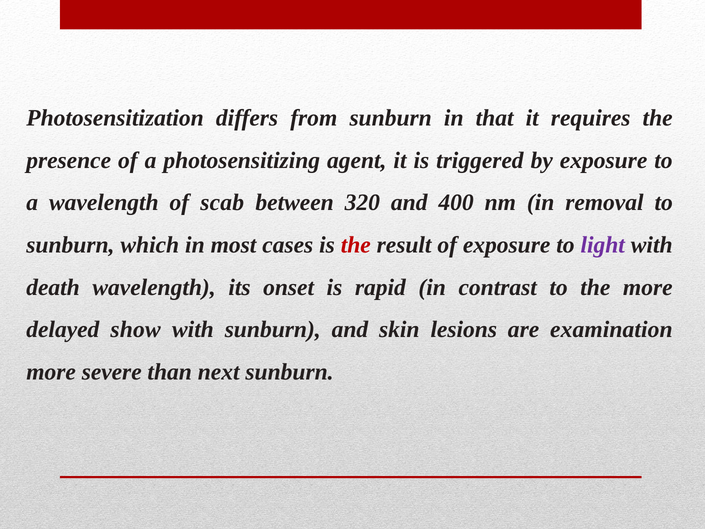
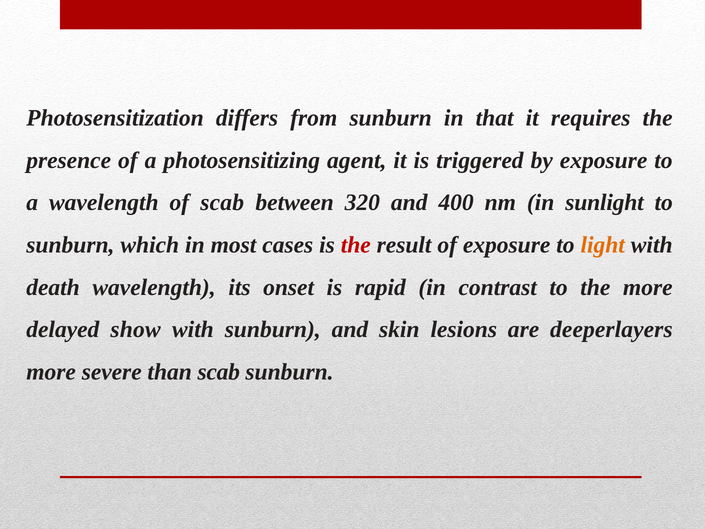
removal: removal -> sunlight
light colour: purple -> orange
examination: examination -> deeperlayers
than next: next -> scab
